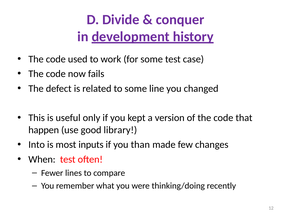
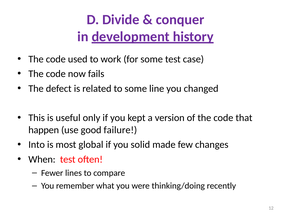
library: library -> failure
inputs: inputs -> global
than: than -> solid
